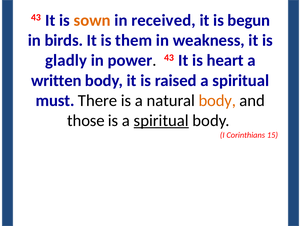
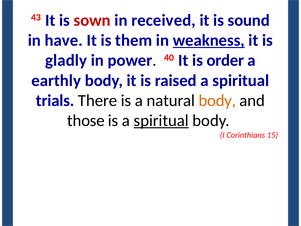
sown colour: orange -> red
begun: begun -> sound
birds: birds -> have
weakness underline: none -> present
power 43: 43 -> 40
heart: heart -> order
written: written -> earthly
must: must -> trials
